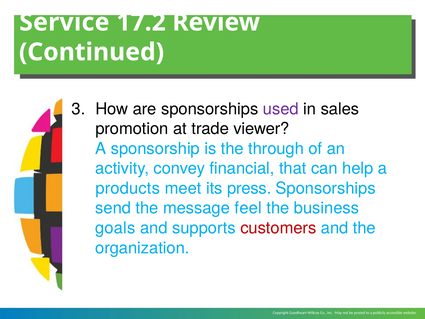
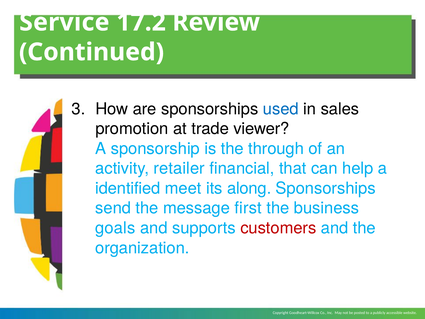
used colour: purple -> blue
convey: convey -> retailer
products: products -> identified
press: press -> along
feel: feel -> first
